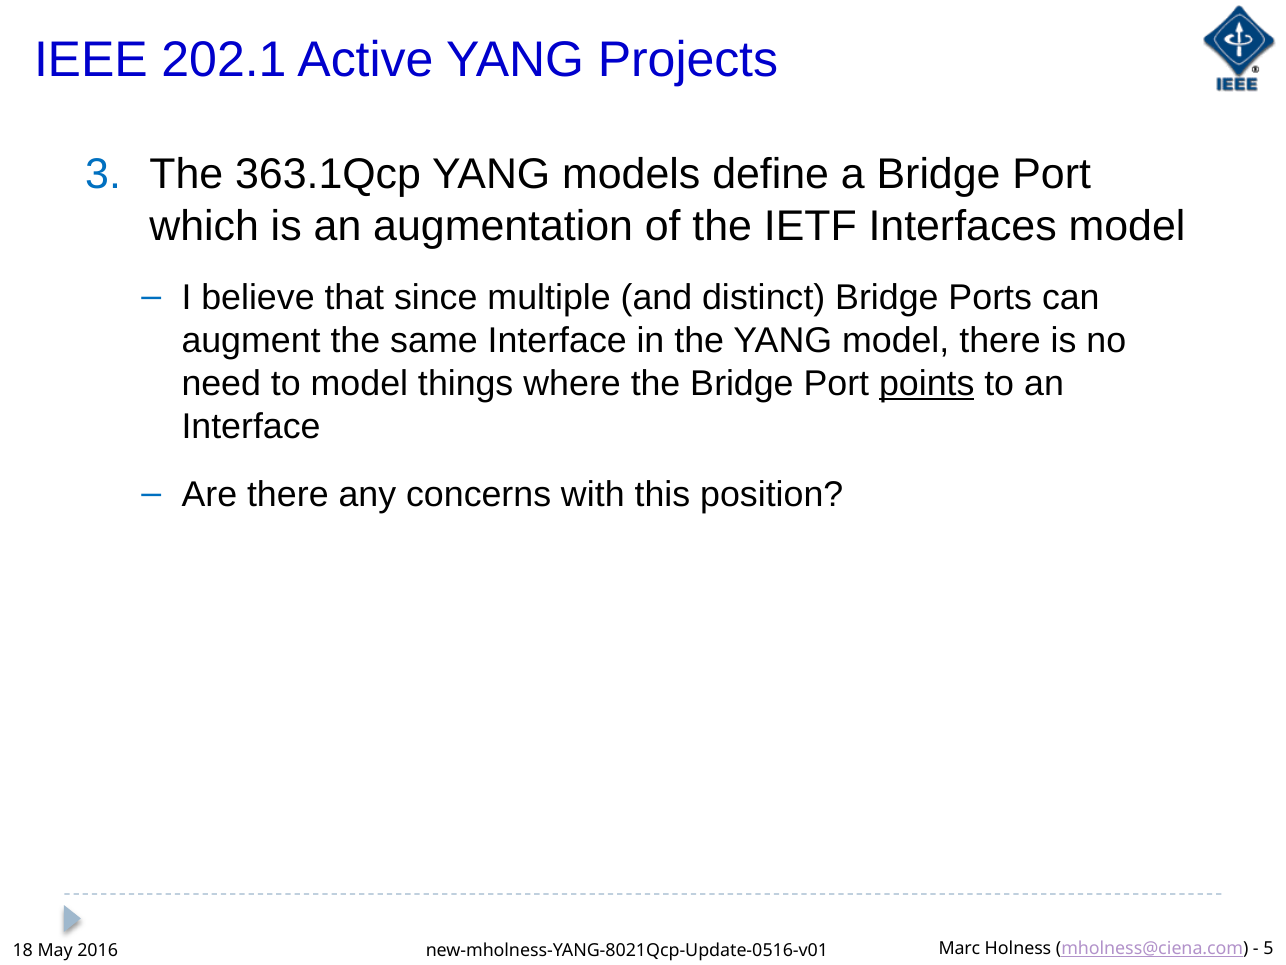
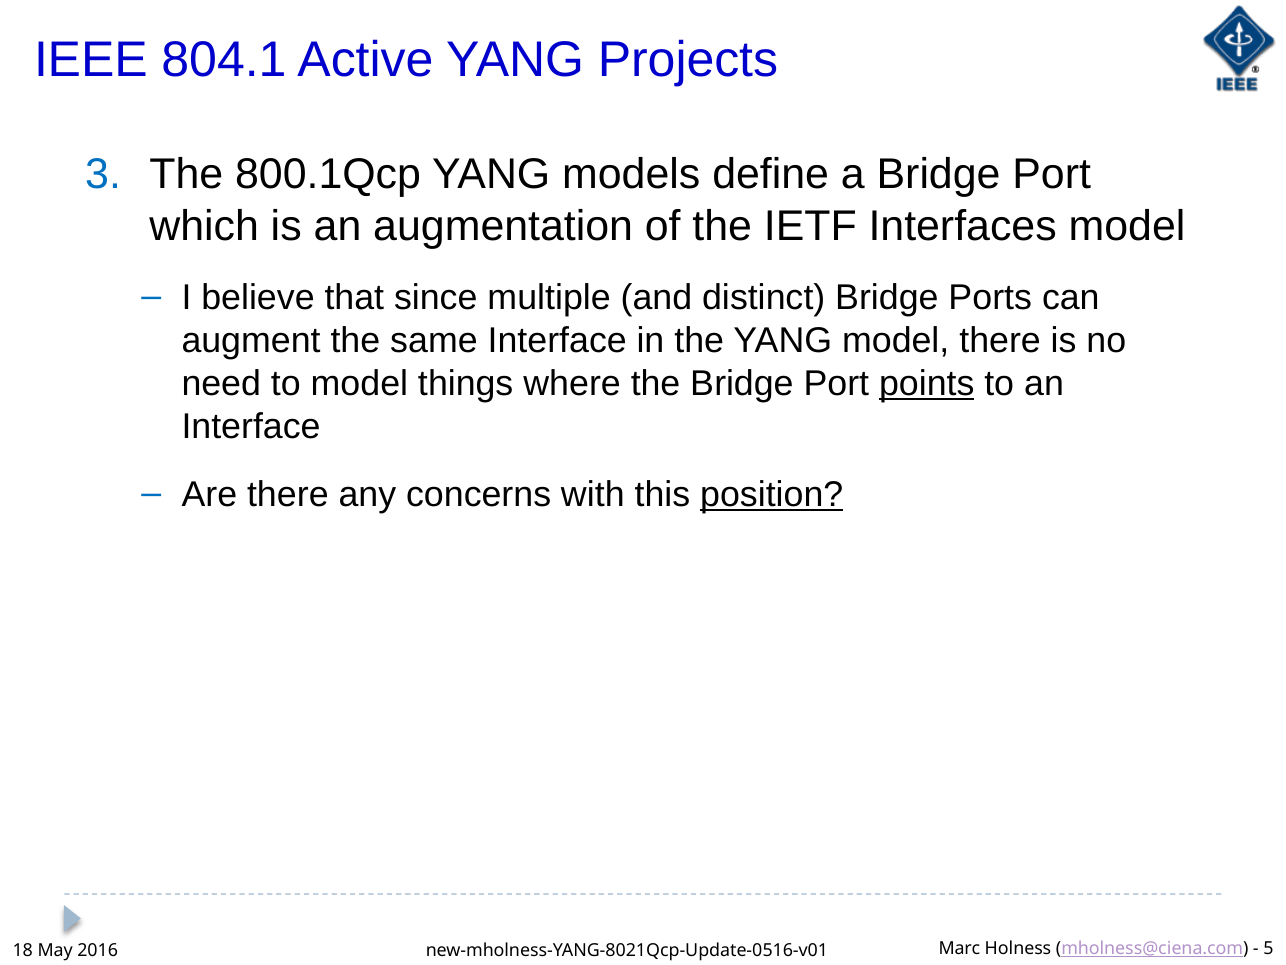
202.1: 202.1 -> 804.1
363.1Qcp: 363.1Qcp -> 800.1Qcp
position underline: none -> present
